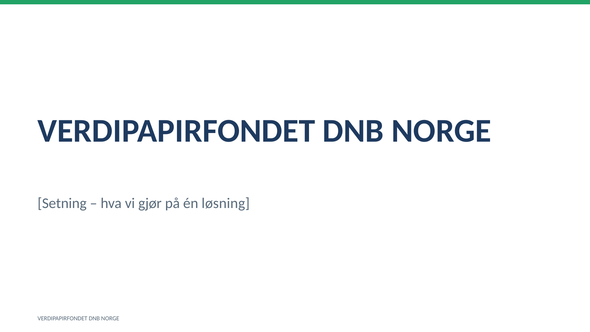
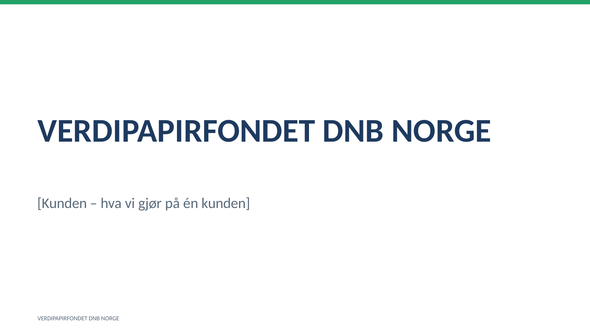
Setning at (62, 203): Setning -> Kunden
én løsning: løsning -> kunden
